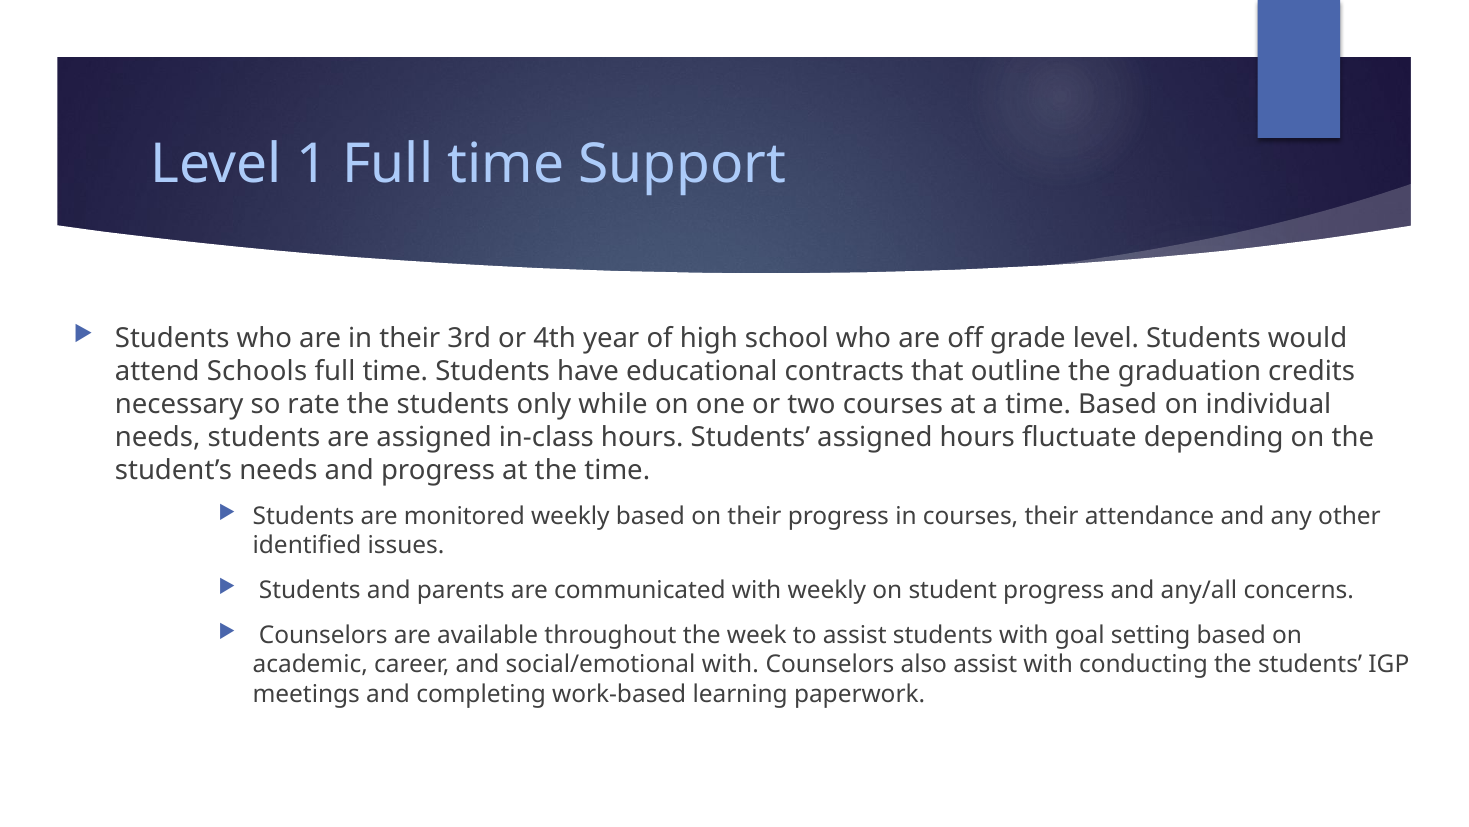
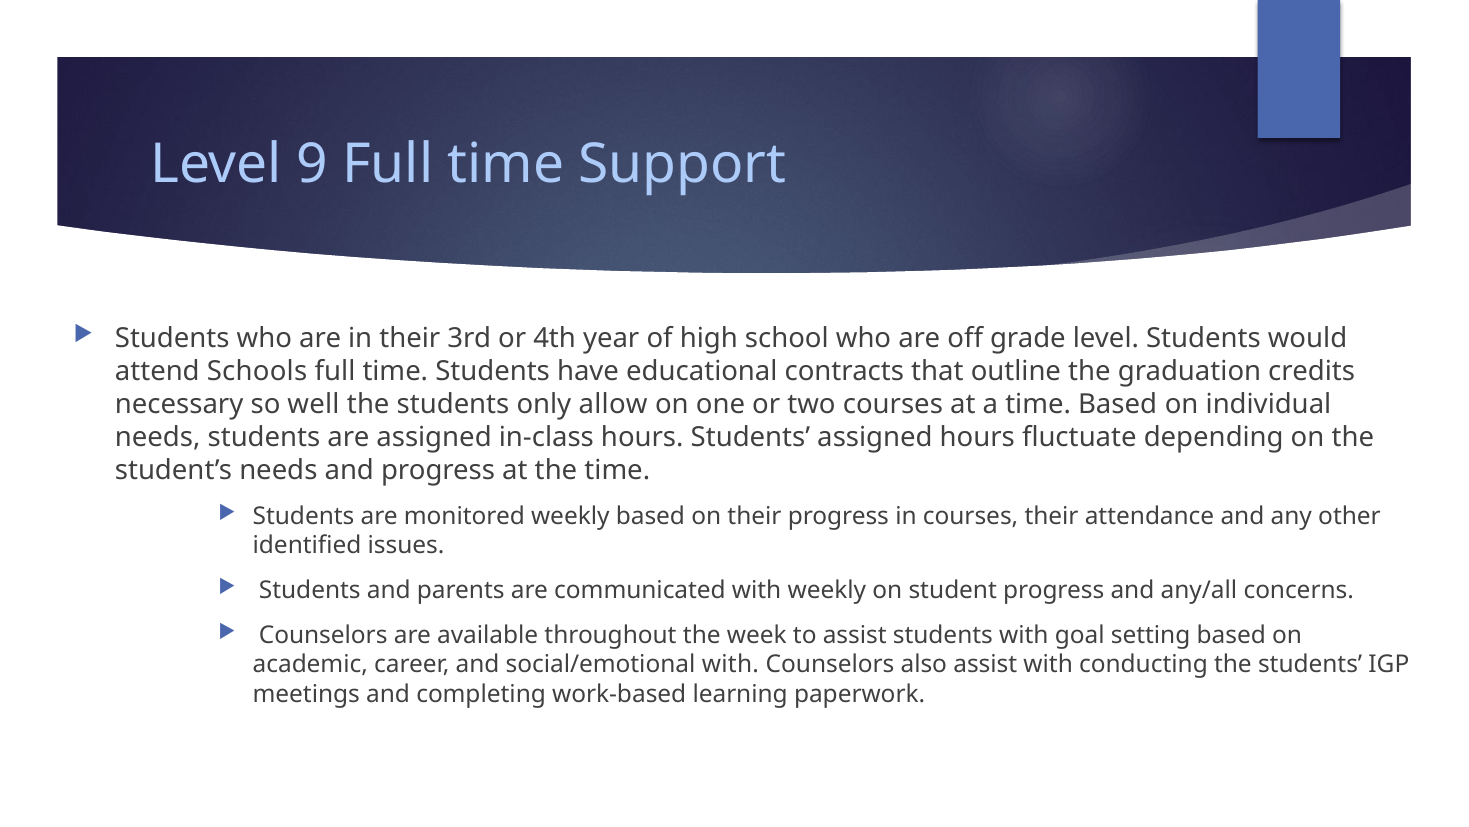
1: 1 -> 9
rate: rate -> well
while: while -> allow
